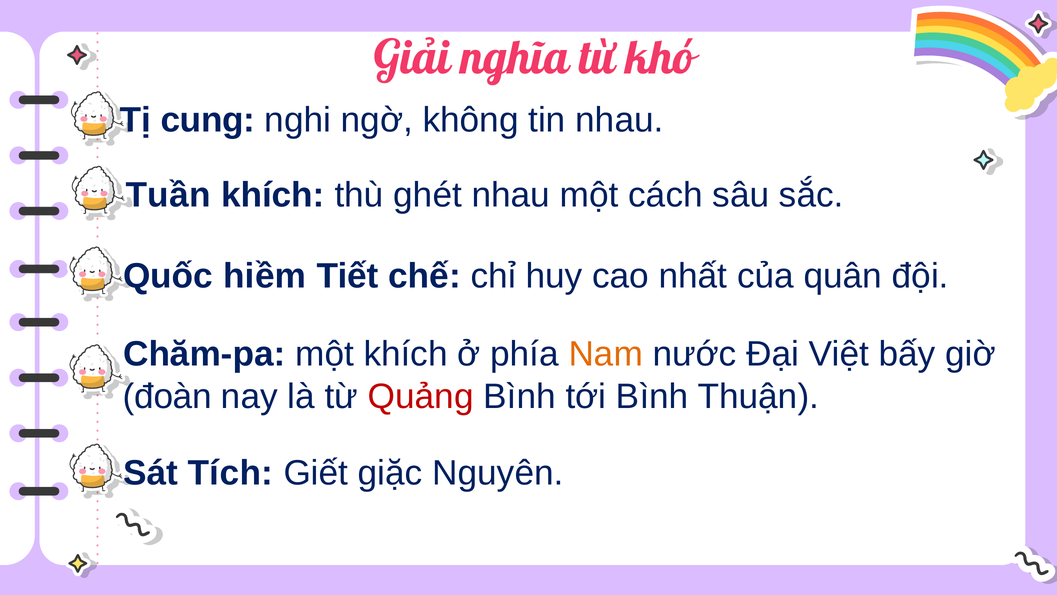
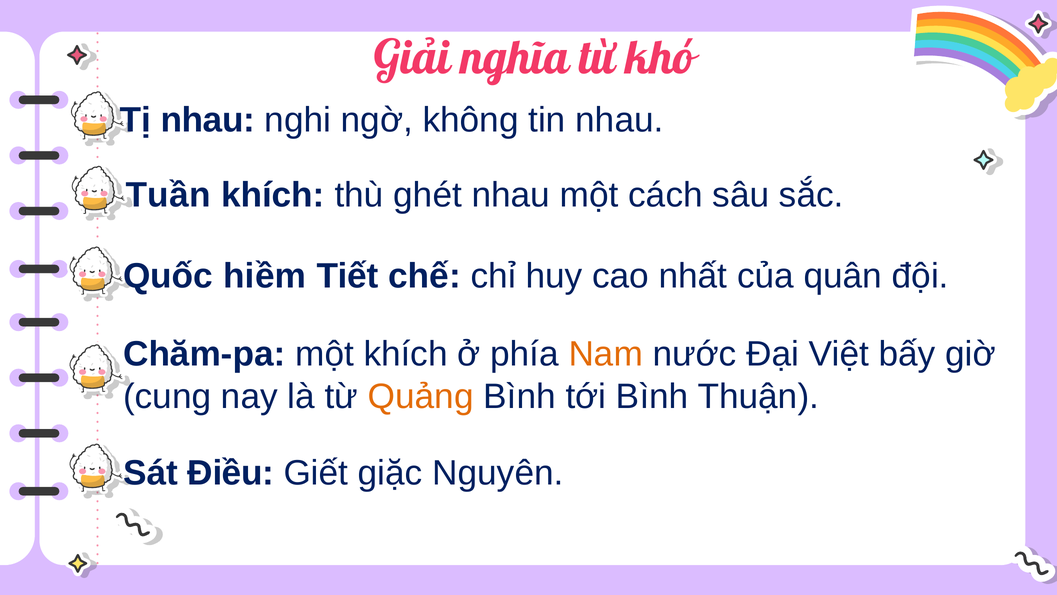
Tị cung: cung -> nhau
đoàn: đoàn -> cung
Quảng colour: red -> orange
Tích: Tích -> Điều
